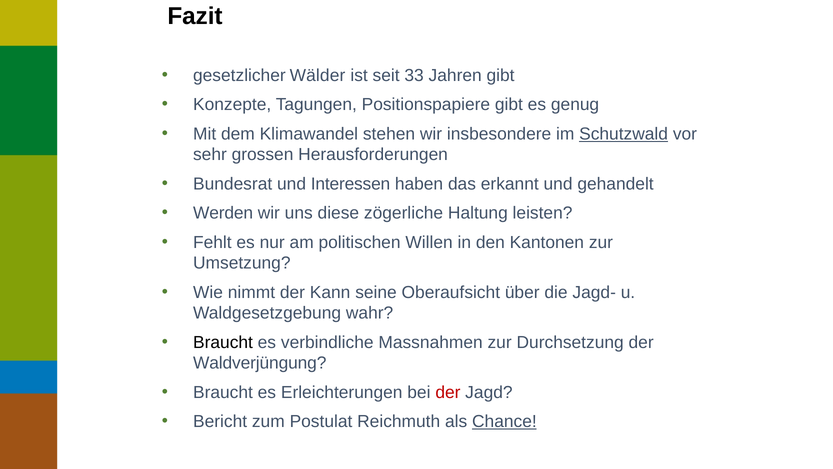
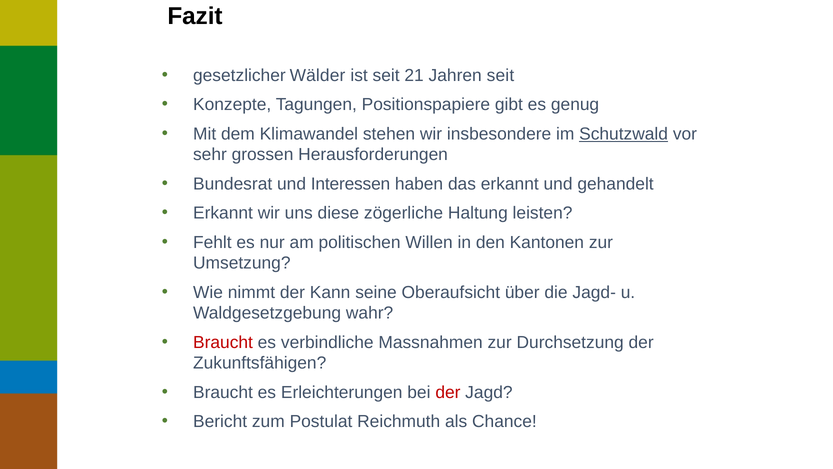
33: 33 -> 21
Jahren gibt: gibt -> seit
Werden at (223, 213): Werden -> Erkannt
Braucht at (223, 342) colour: black -> red
Waldverjüngung: Waldverjüngung -> Zukunftsfähigen
Chance underline: present -> none
